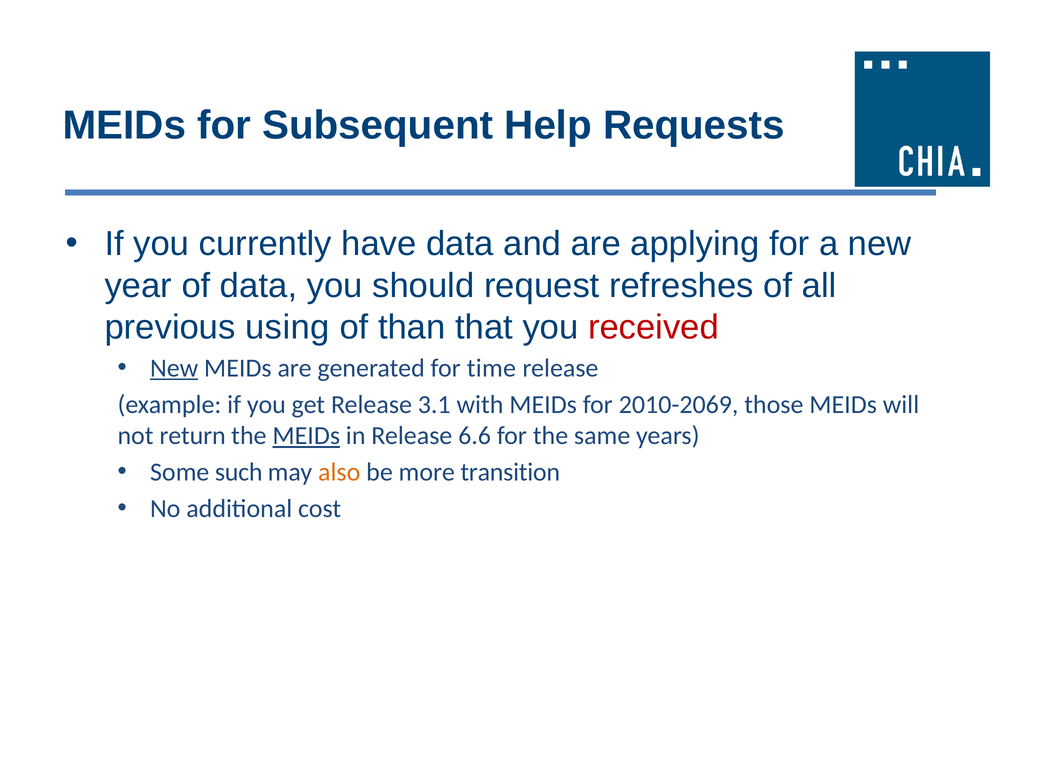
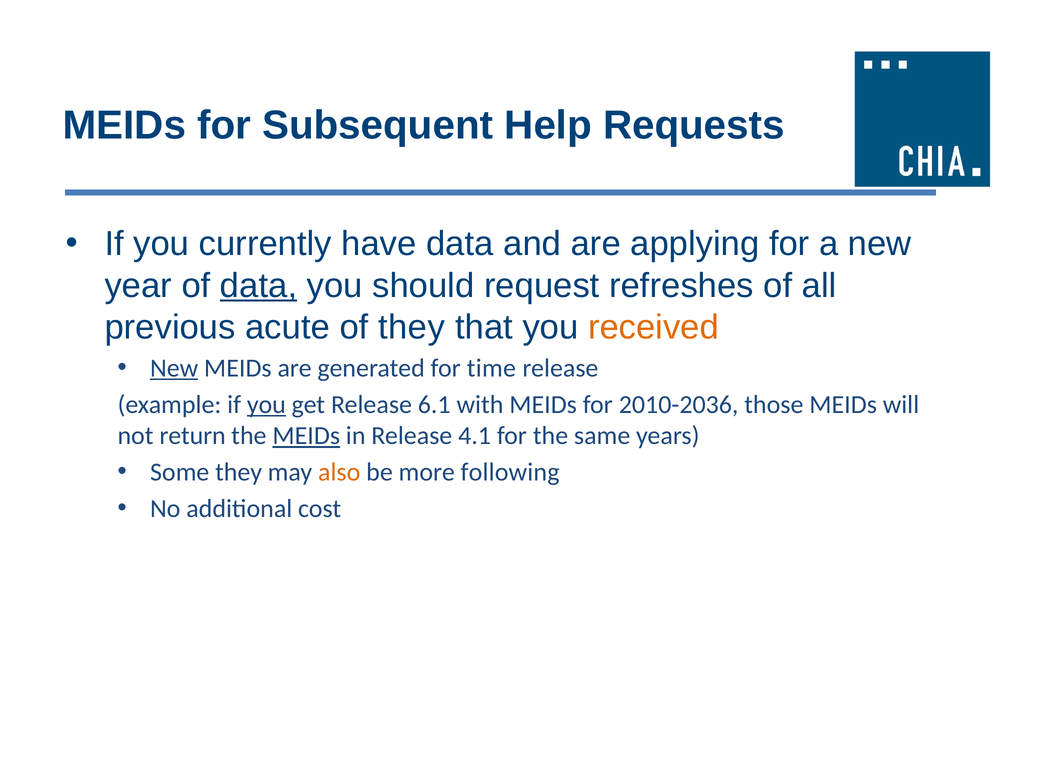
data at (259, 286) underline: none -> present
using: using -> acute
of than: than -> they
received colour: red -> orange
you at (266, 405) underline: none -> present
3.1: 3.1 -> 6.1
2010-2069: 2010-2069 -> 2010-2036
6.6: 6.6 -> 4.1
Some such: such -> they
transition: transition -> following
